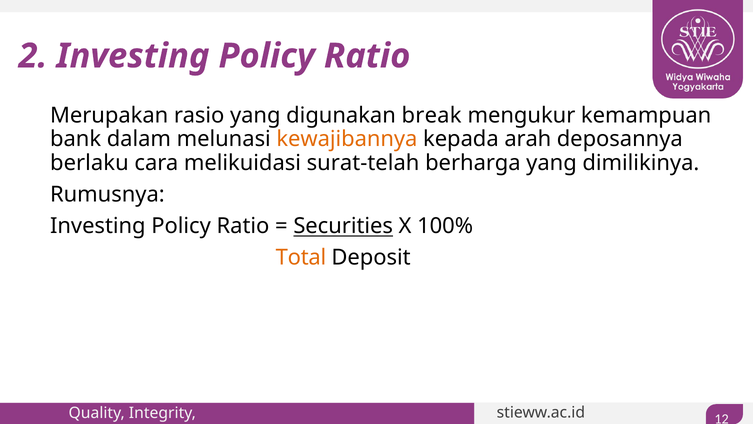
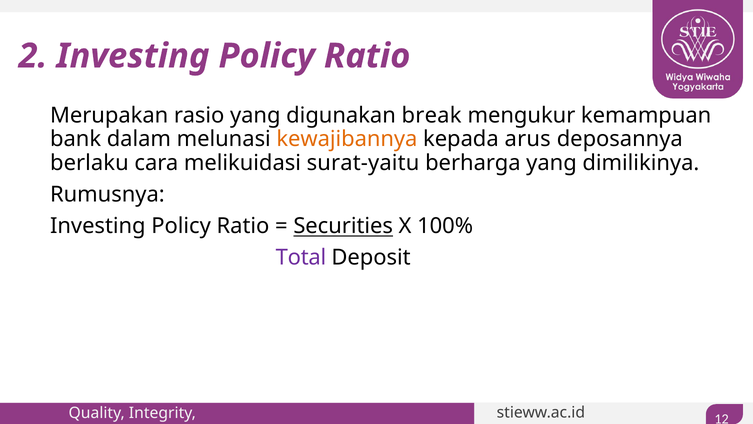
arah: arah -> arus
surat-telah: surat-telah -> surat-yaitu
Total colour: orange -> purple
